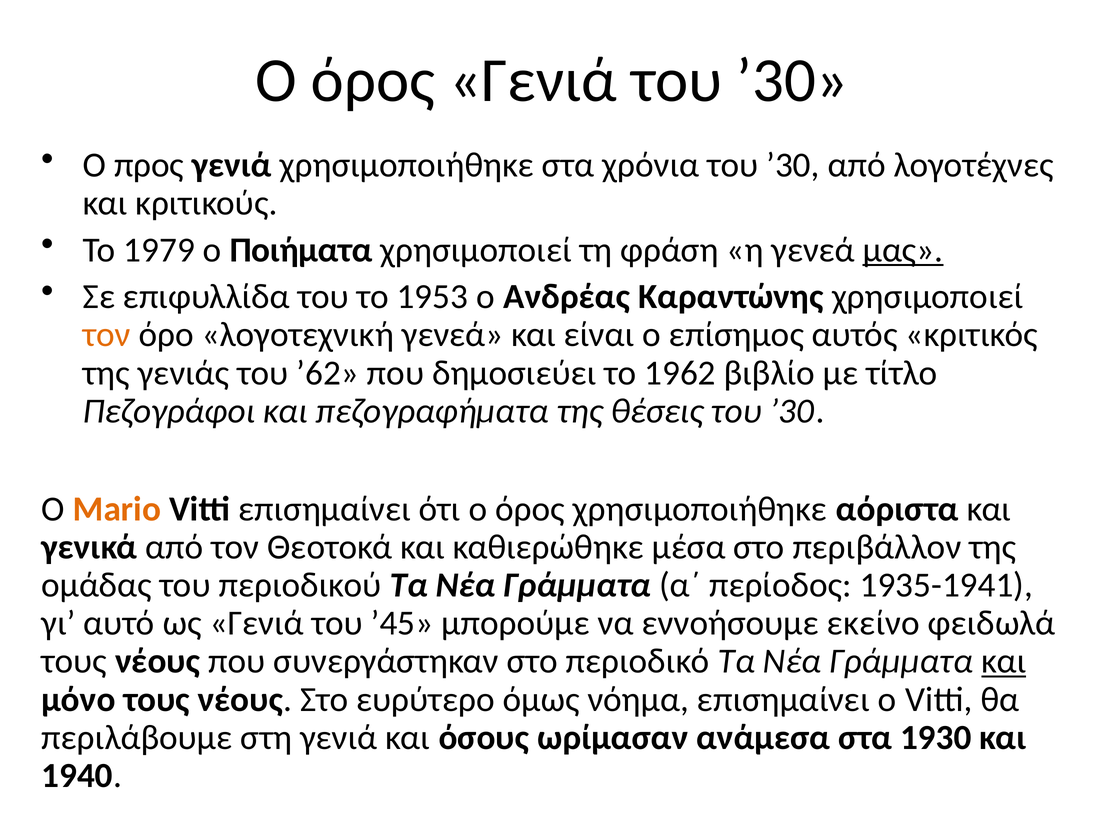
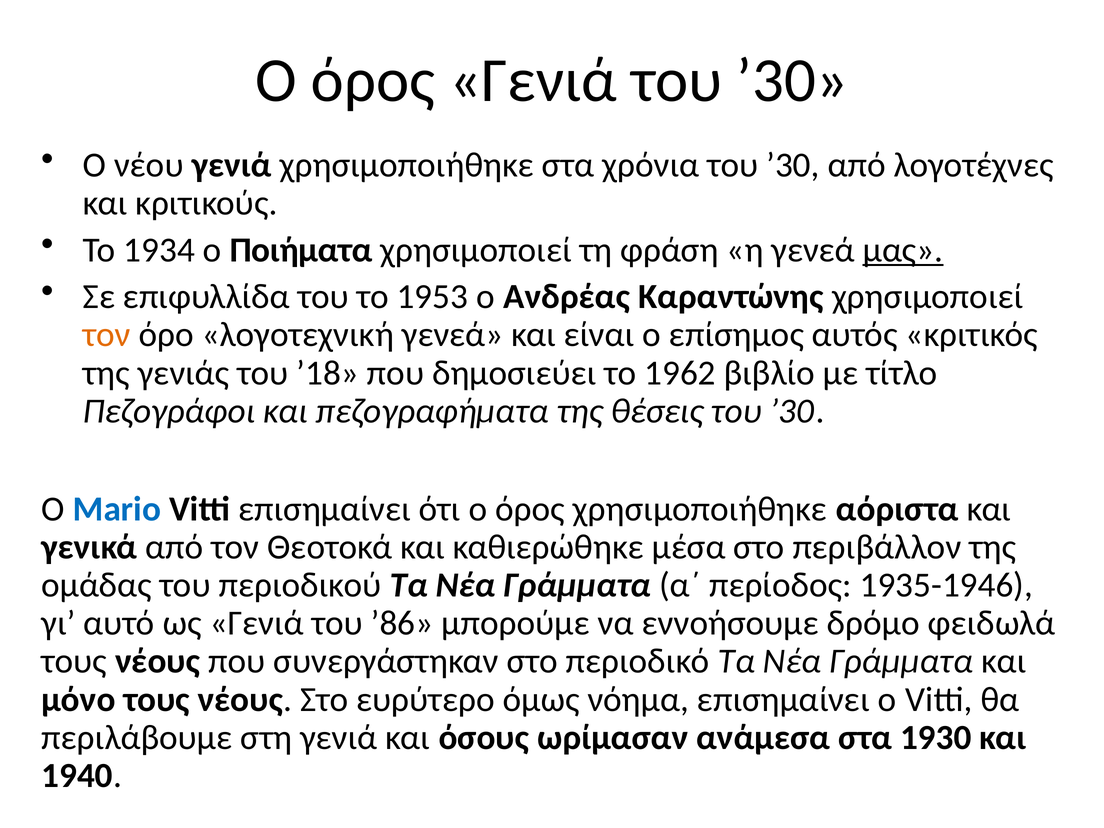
προς: προς -> νέου
1979: 1979 -> 1934
’62: ’62 -> ’18
Mario colour: orange -> blue
1935-1941: 1935-1941 -> 1935-1946
’45: ’45 -> ’86
εκείνο: εκείνο -> δρόμο
και at (1004, 661) underline: present -> none
